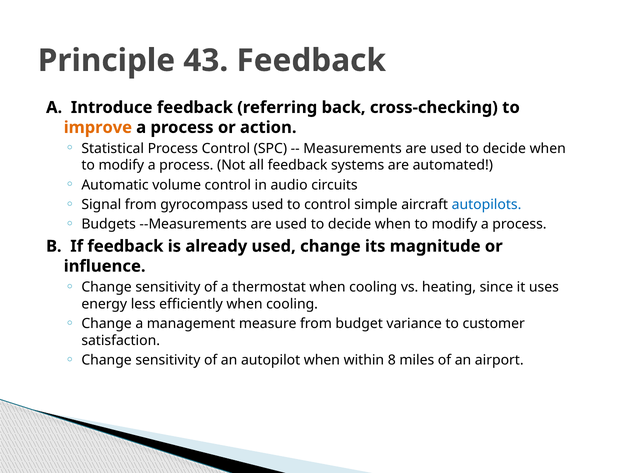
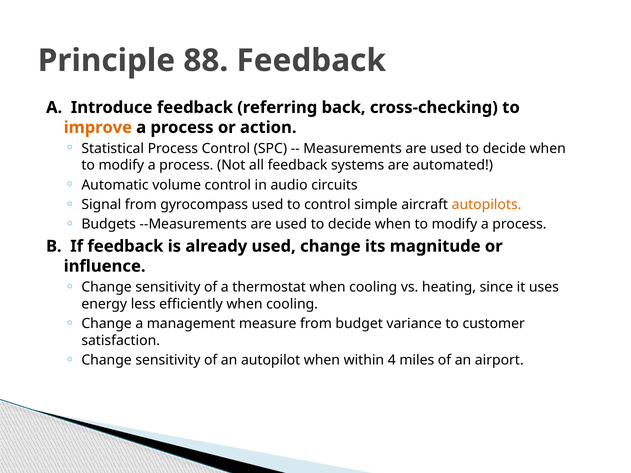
43: 43 -> 88
autopilots colour: blue -> orange
8: 8 -> 4
